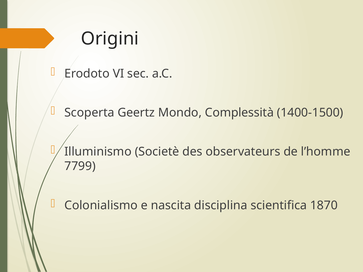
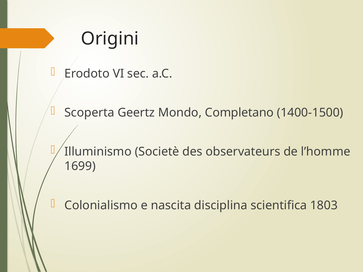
Complessità: Complessità -> Completano
7799: 7799 -> 1699
1870: 1870 -> 1803
